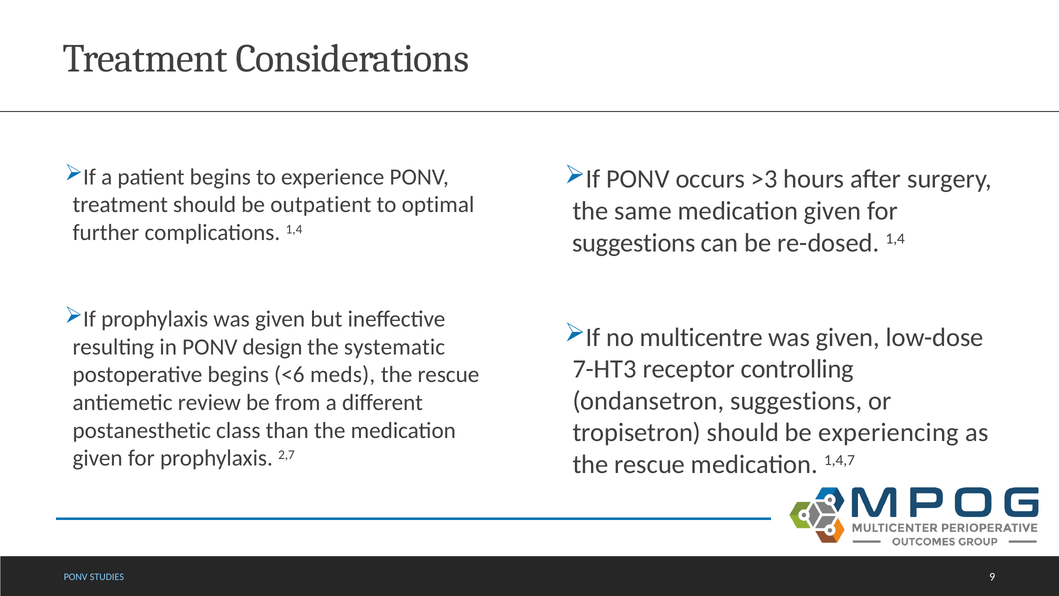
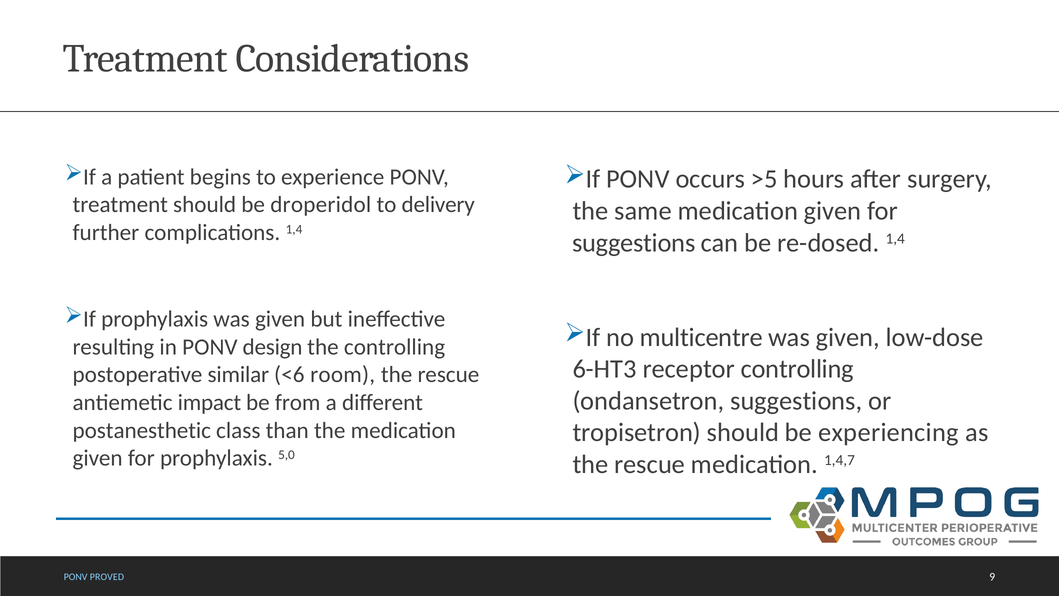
>3: >3 -> >5
outpatient: outpatient -> droperidol
optimal: optimal -> delivery
the systematic: systematic -> controlling
7-HT3: 7-HT3 -> 6-HT3
postoperative begins: begins -> similar
meds: meds -> room
review: review -> impact
2,7: 2,7 -> 5,0
STUDIES: STUDIES -> PROVED
